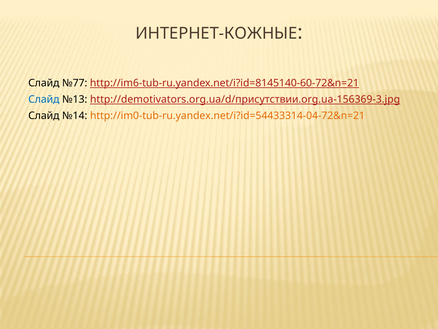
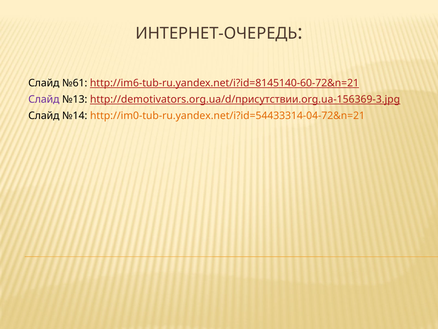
ИНТЕРНЕТ-КОЖНЫЕ: ИНТЕРНЕТ-КОЖНЫЕ -> ИНТЕРНЕТ-ОЧЕРЕДЬ
№77: №77 -> №61
Слайд at (44, 99) colour: blue -> purple
